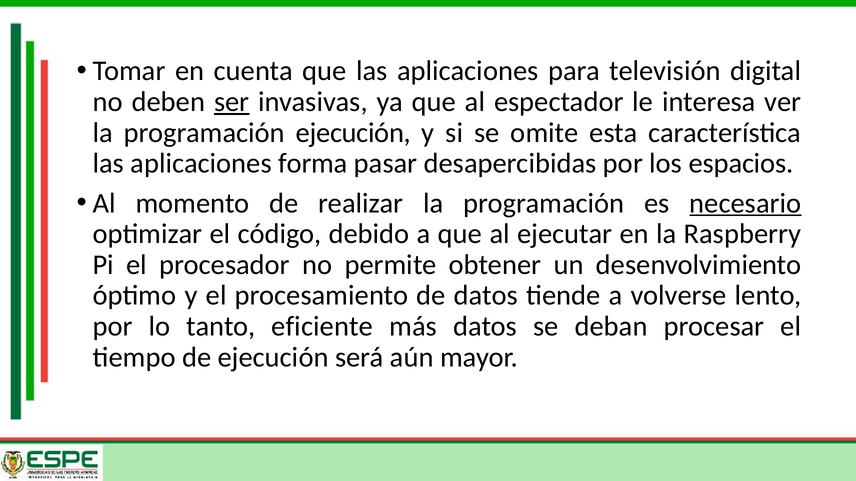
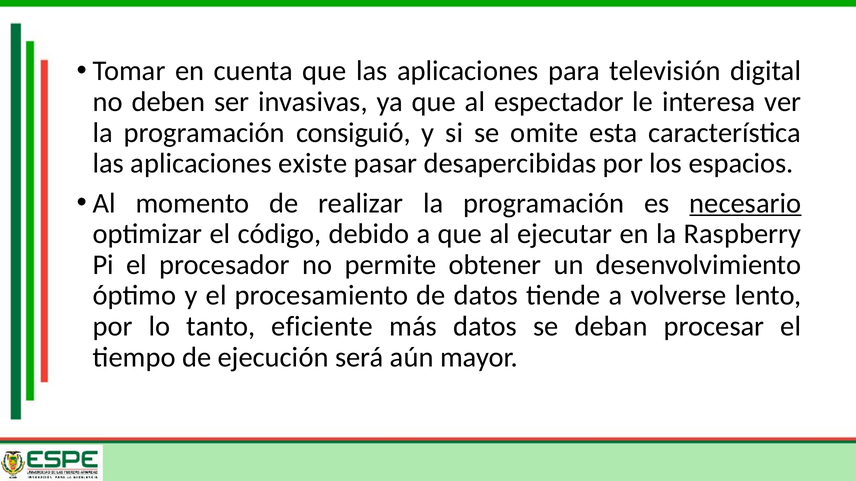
ser underline: present -> none
programación ejecución: ejecución -> consiguió
forma: forma -> existe
